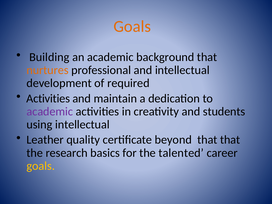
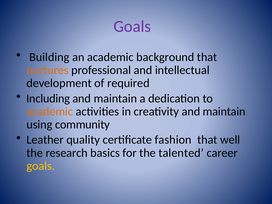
Goals at (132, 26) colour: orange -> purple
Activities at (48, 98): Activities -> Including
academic at (50, 111) colour: purple -> orange
creativity and students: students -> maintain
using intellectual: intellectual -> community
beyond: beyond -> fashion
that that: that -> well
